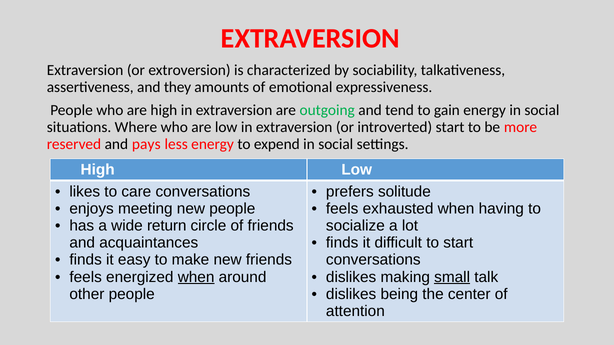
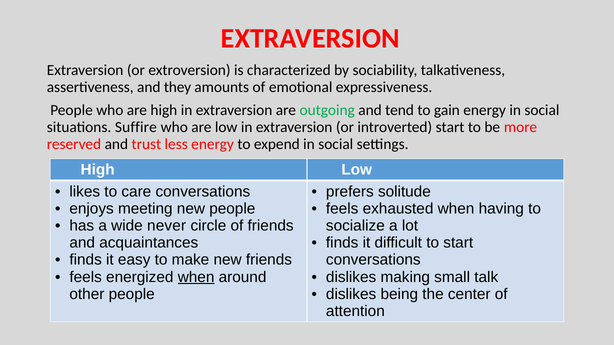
Where: Where -> Suffire
pays: pays -> trust
return: return -> never
small underline: present -> none
